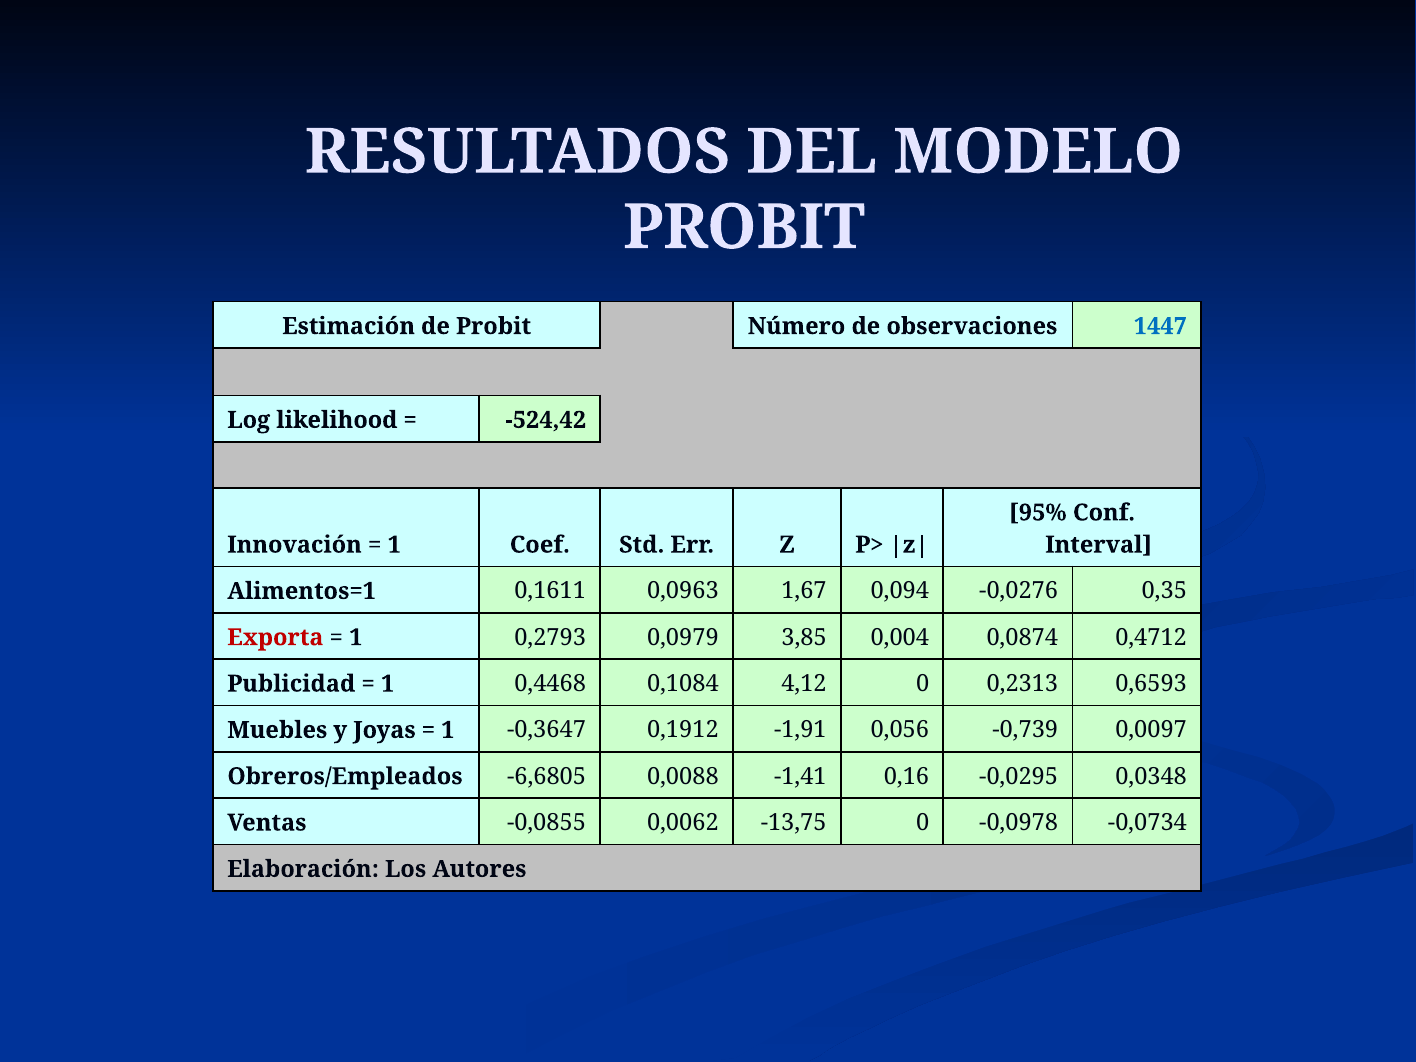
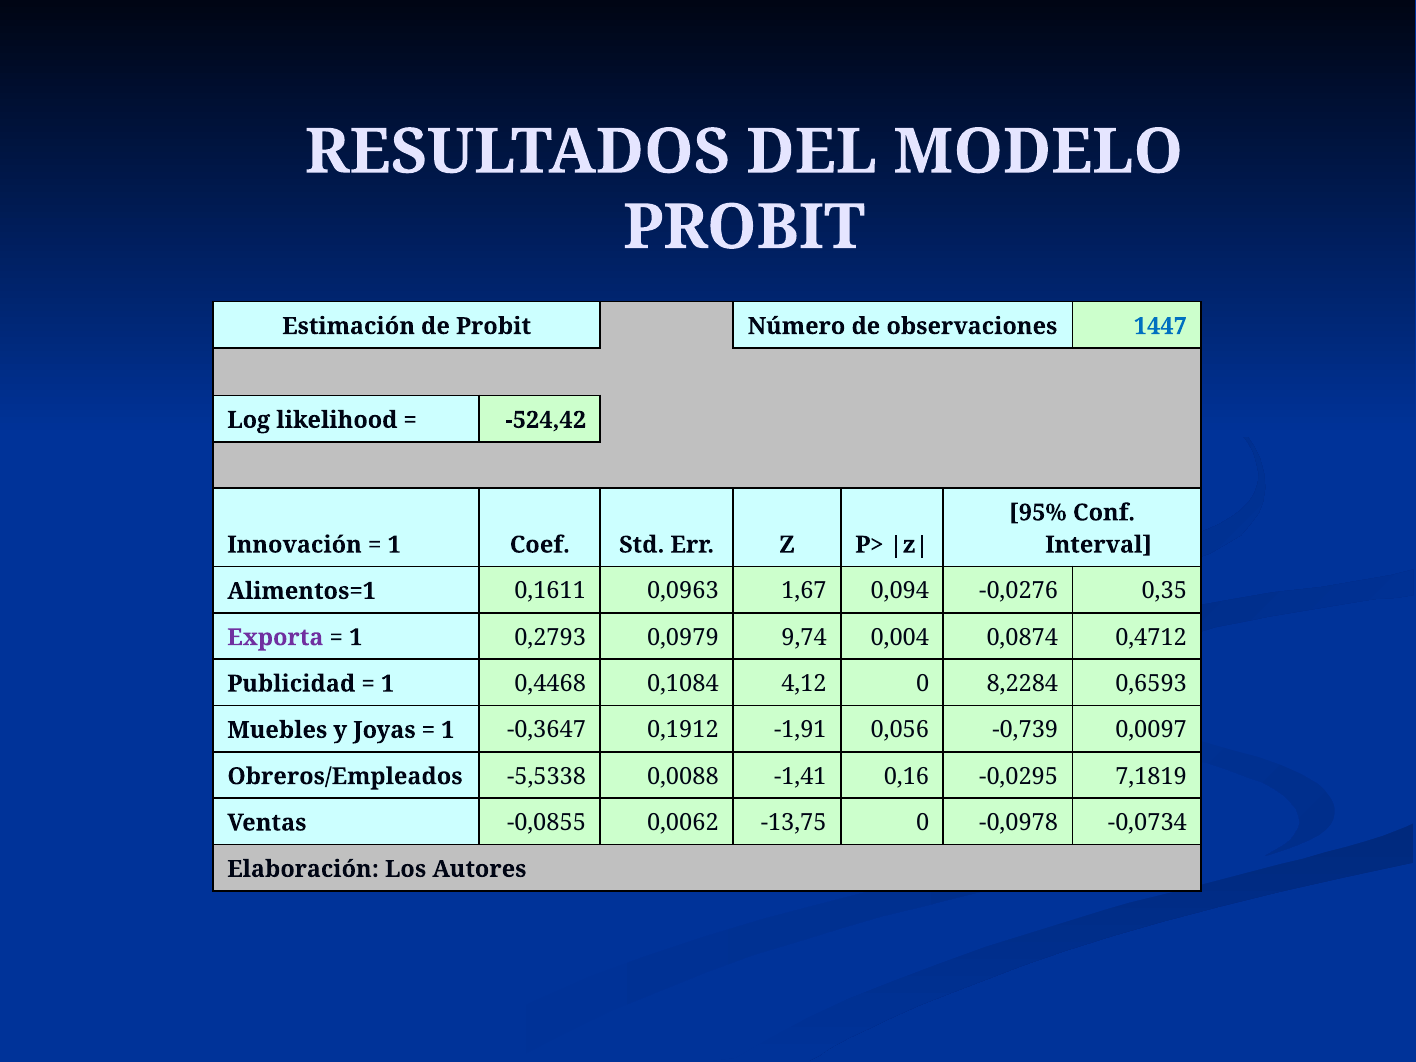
Exporta colour: red -> purple
3,85: 3,85 -> 9,74
0,2313: 0,2313 -> 8,2284
-6,6805: -6,6805 -> -5,5338
0,0348: 0,0348 -> 7,1819
